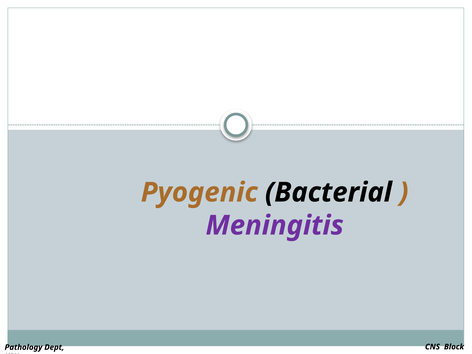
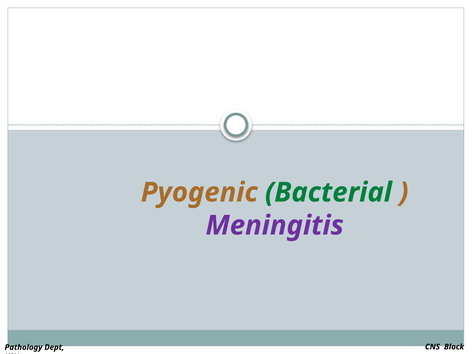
Bacterial colour: black -> green
